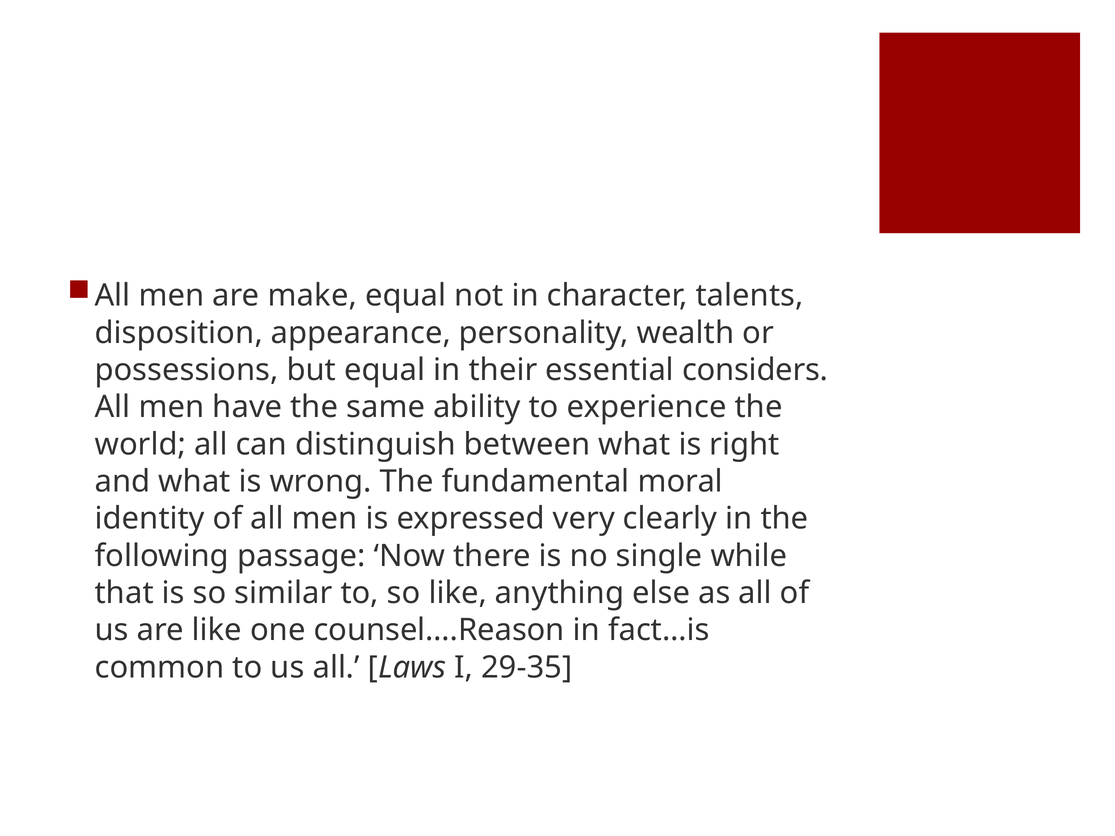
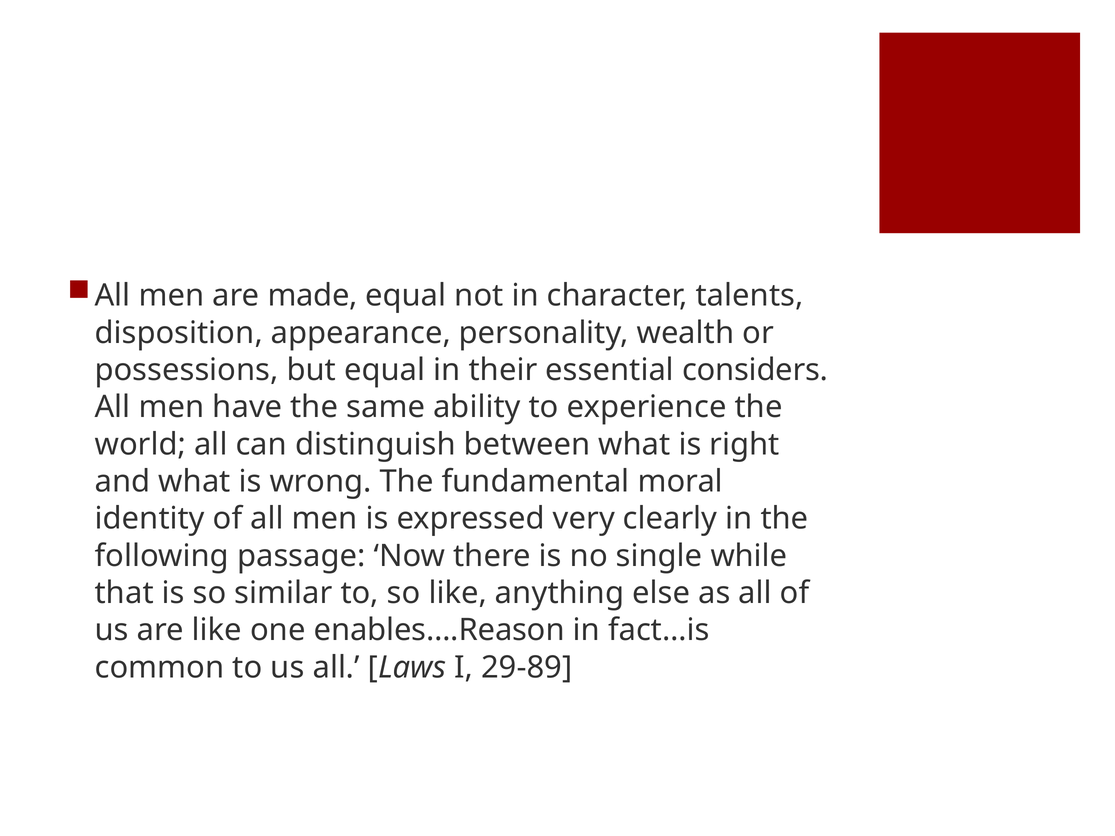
make: make -> made
counsel….Reason: counsel….Reason -> enables….Reason
29-35: 29-35 -> 29-89
